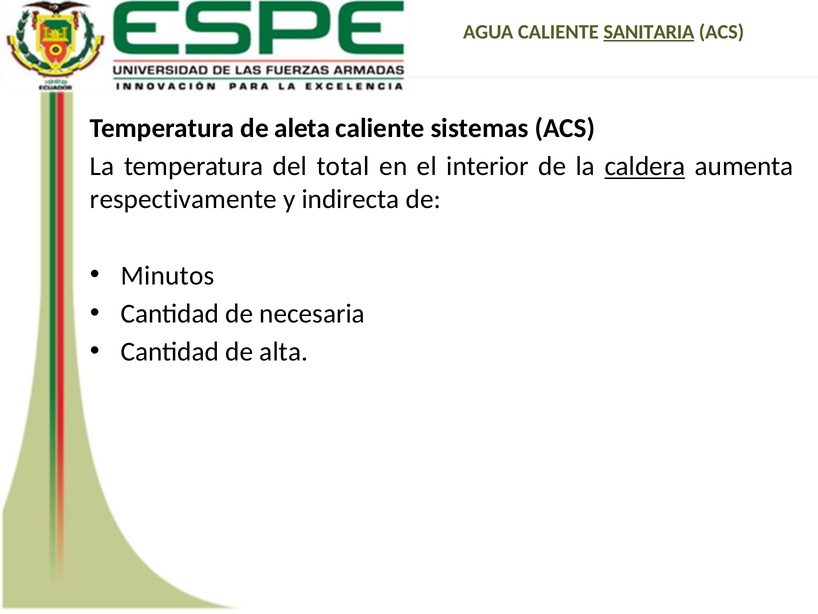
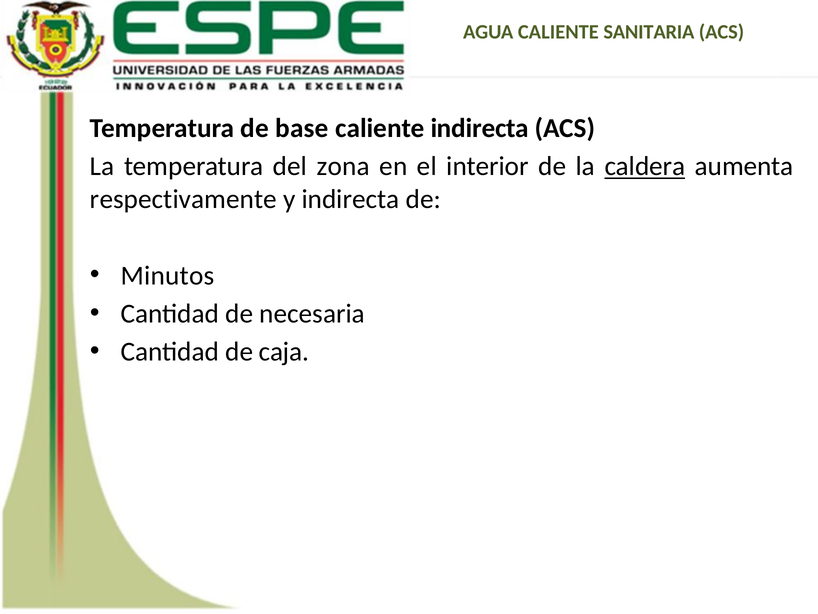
SANITARIA underline: present -> none
aleta: aleta -> base
caliente sistemas: sistemas -> indirecta
total: total -> zona
alta: alta -> caja
